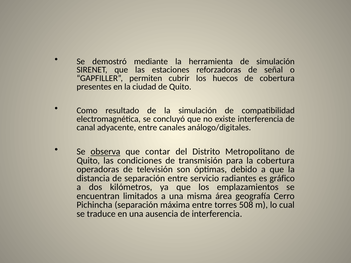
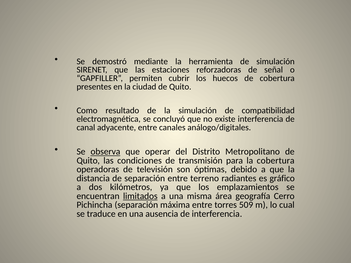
contar: contar -> operar
servicio: servicio -> terreno
limitados underline: none -> present
508: 508 -> 509
